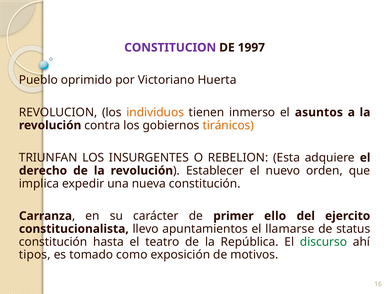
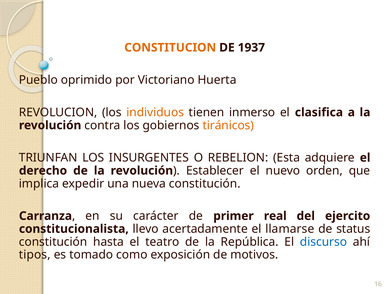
CONSTITUCION colour: purple -> orange
1997: 1997 -> 1937
asuntos: asuntos -> clasifica
ello: ello -> real
apuntamientos: apuntamientos -> acertadamente
discurso colour: green -> blue
